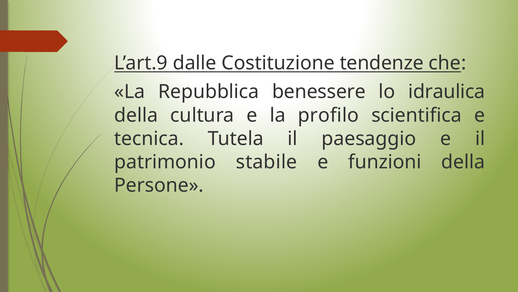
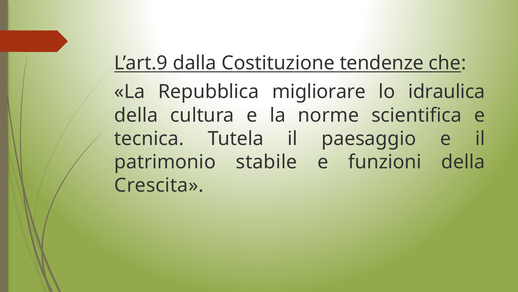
dalle: dalle -> dalla
benessere: benessere -> migliorare
profilo: profilo -> norme
Persone: Persone -> Crescita
